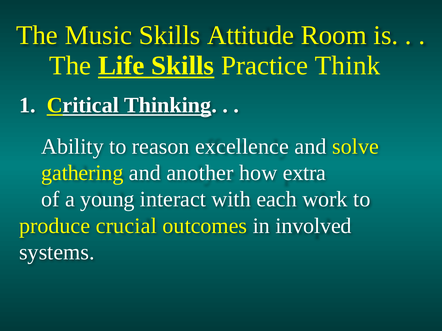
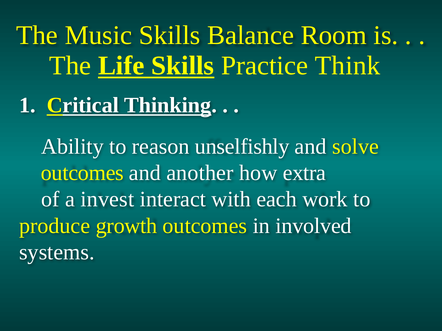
Attitude: Attitude -> Balance
excellence: excellence -> unselfishly
gathering at (82, 173): gathering -> outcomes
young: young -> invest
crucial: crucial -> growth
